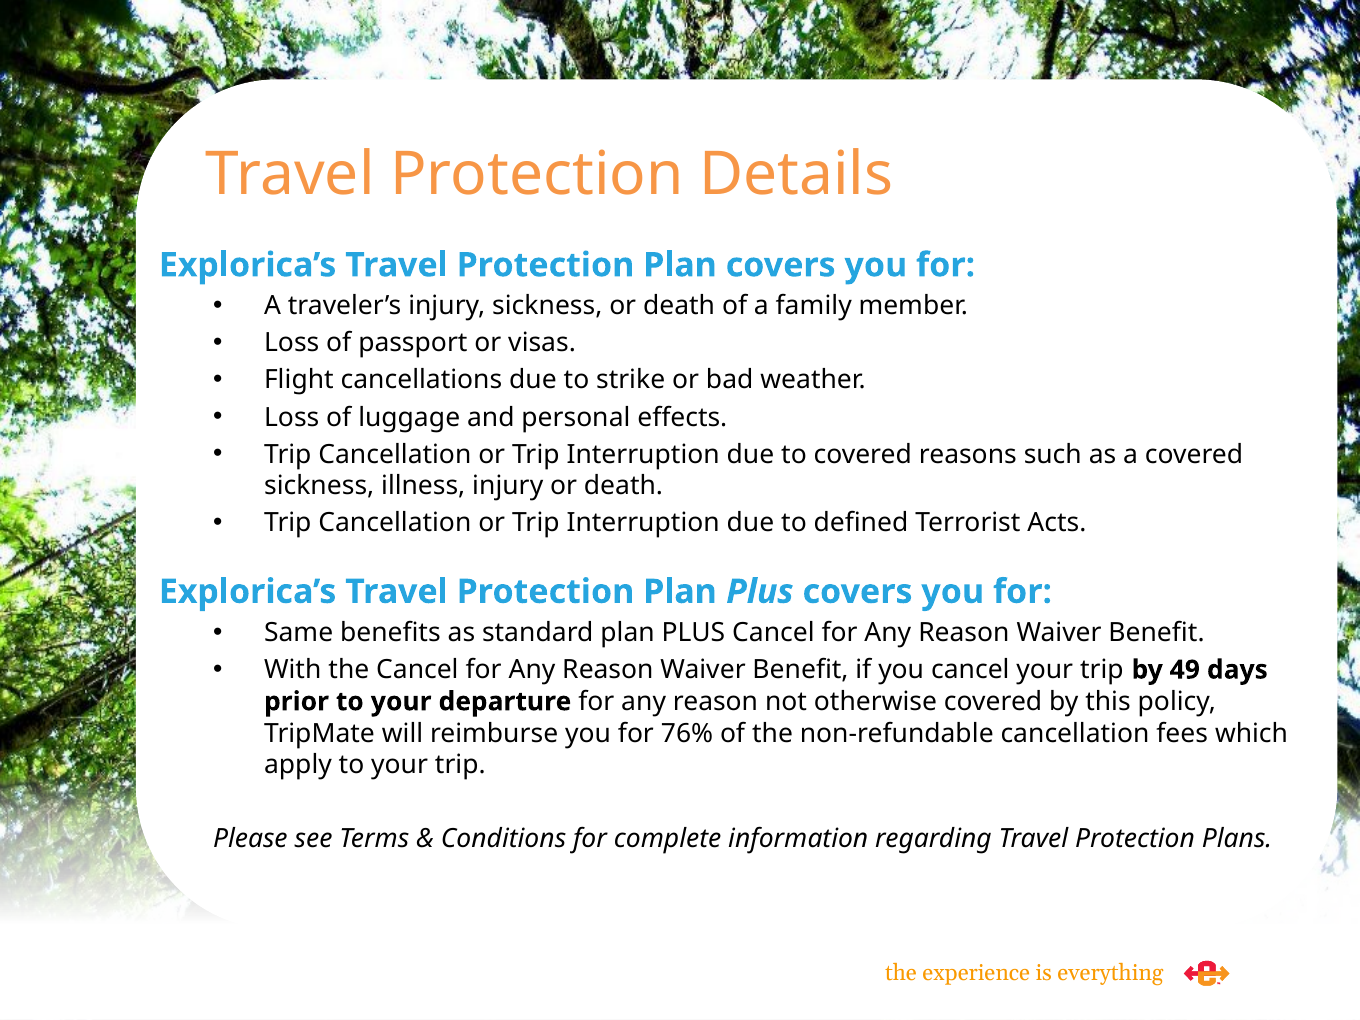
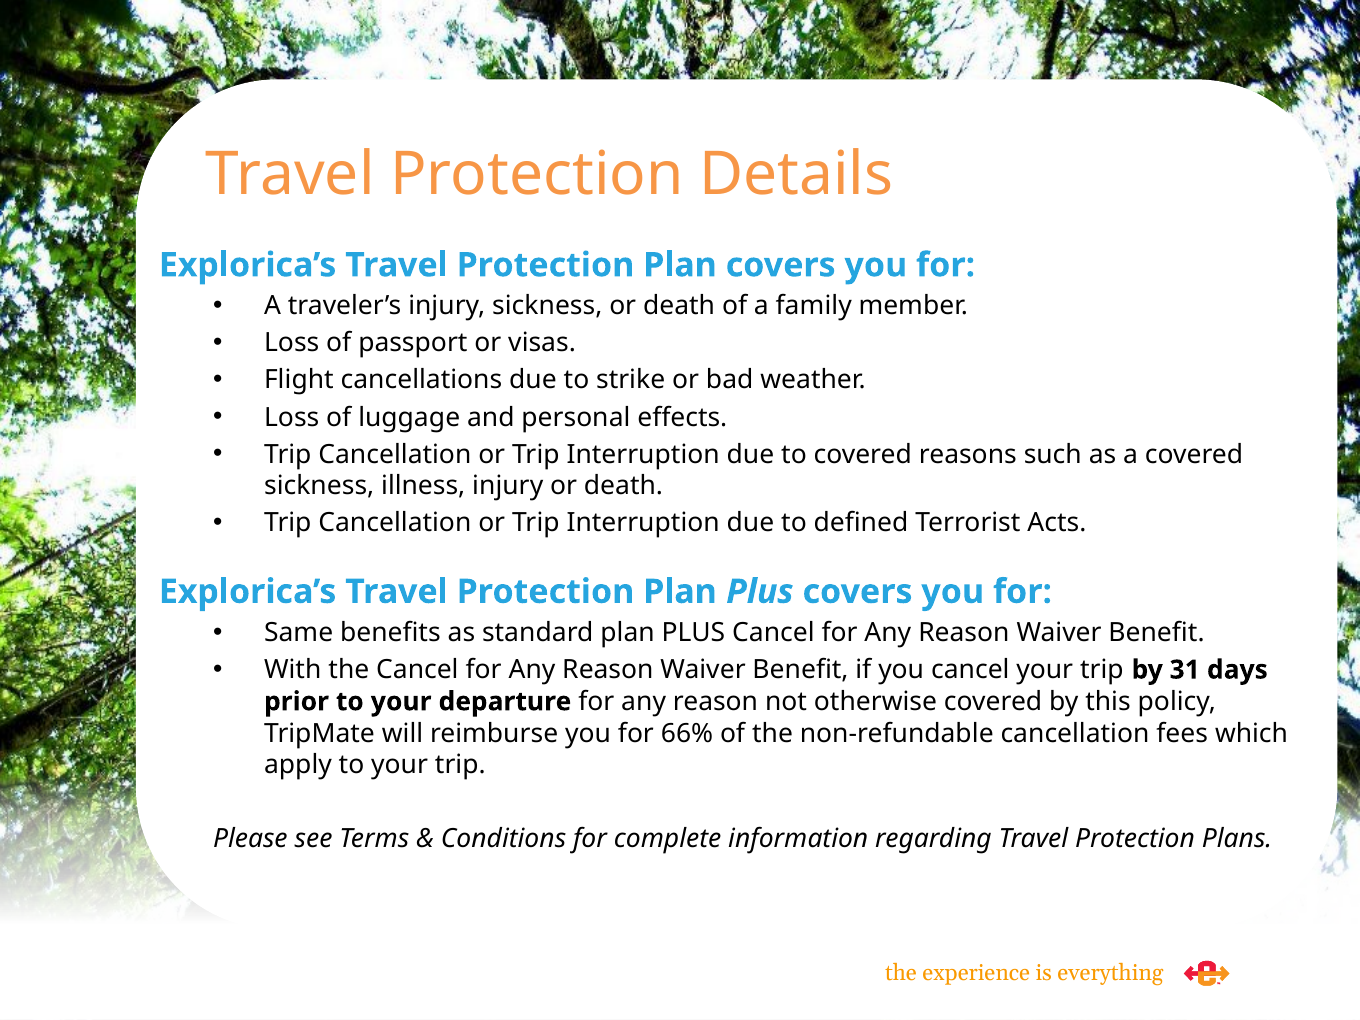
49: 49 -> 31
76%: 76% -> 66%
